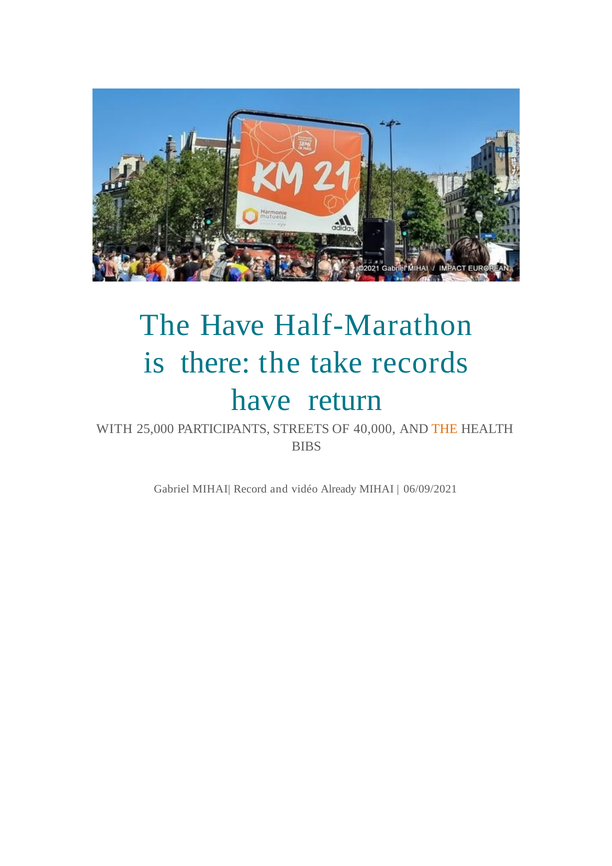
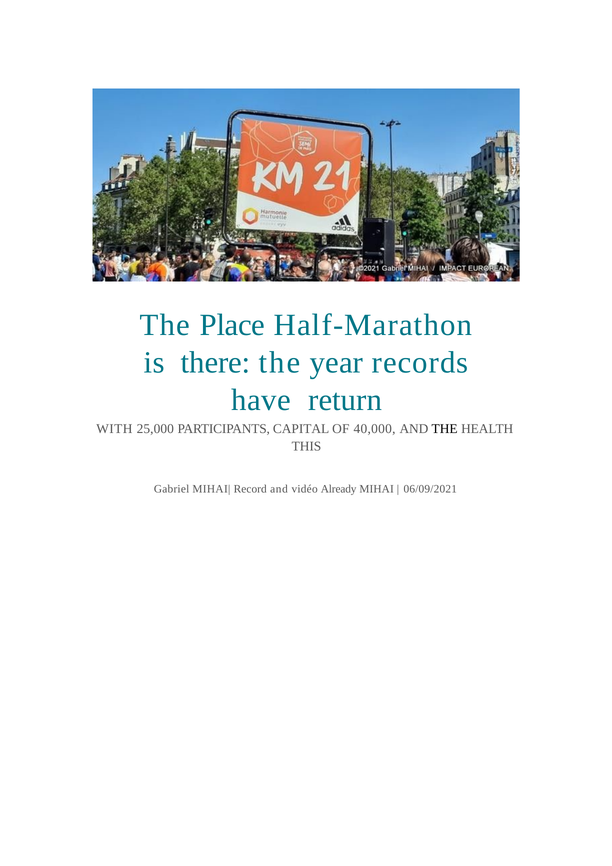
The Have: Have -> Place
take: take -> year
STREETS: STREETS -> CAPITAL
THE at (445, 429) colour: orange -> black
BIBS: BIBS -> THIS
